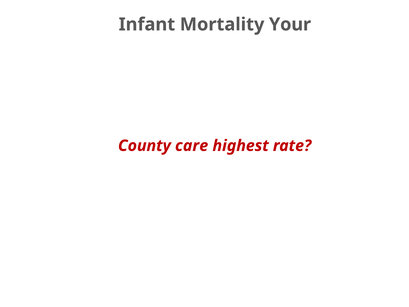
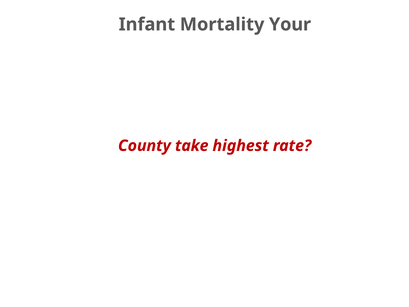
care: care -> take
